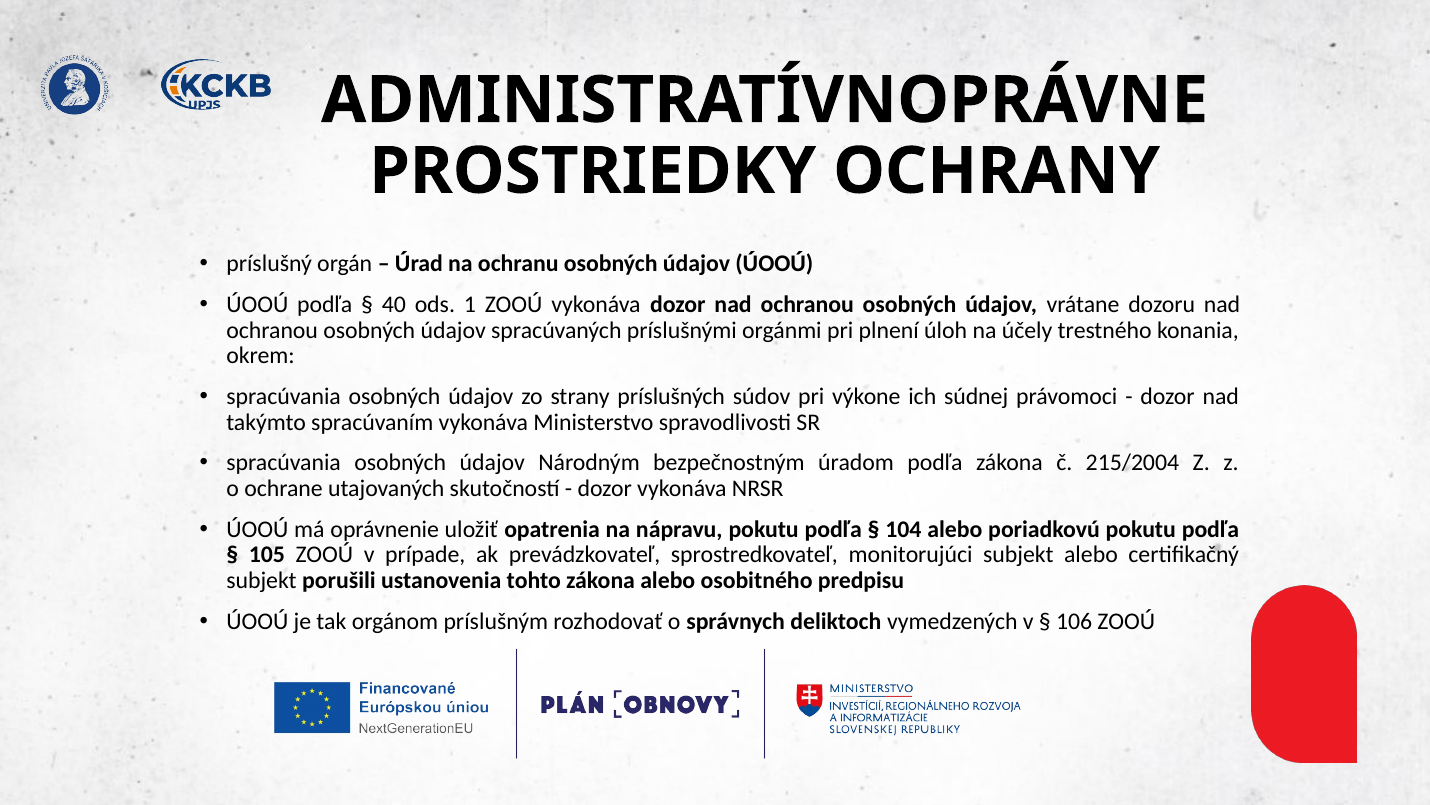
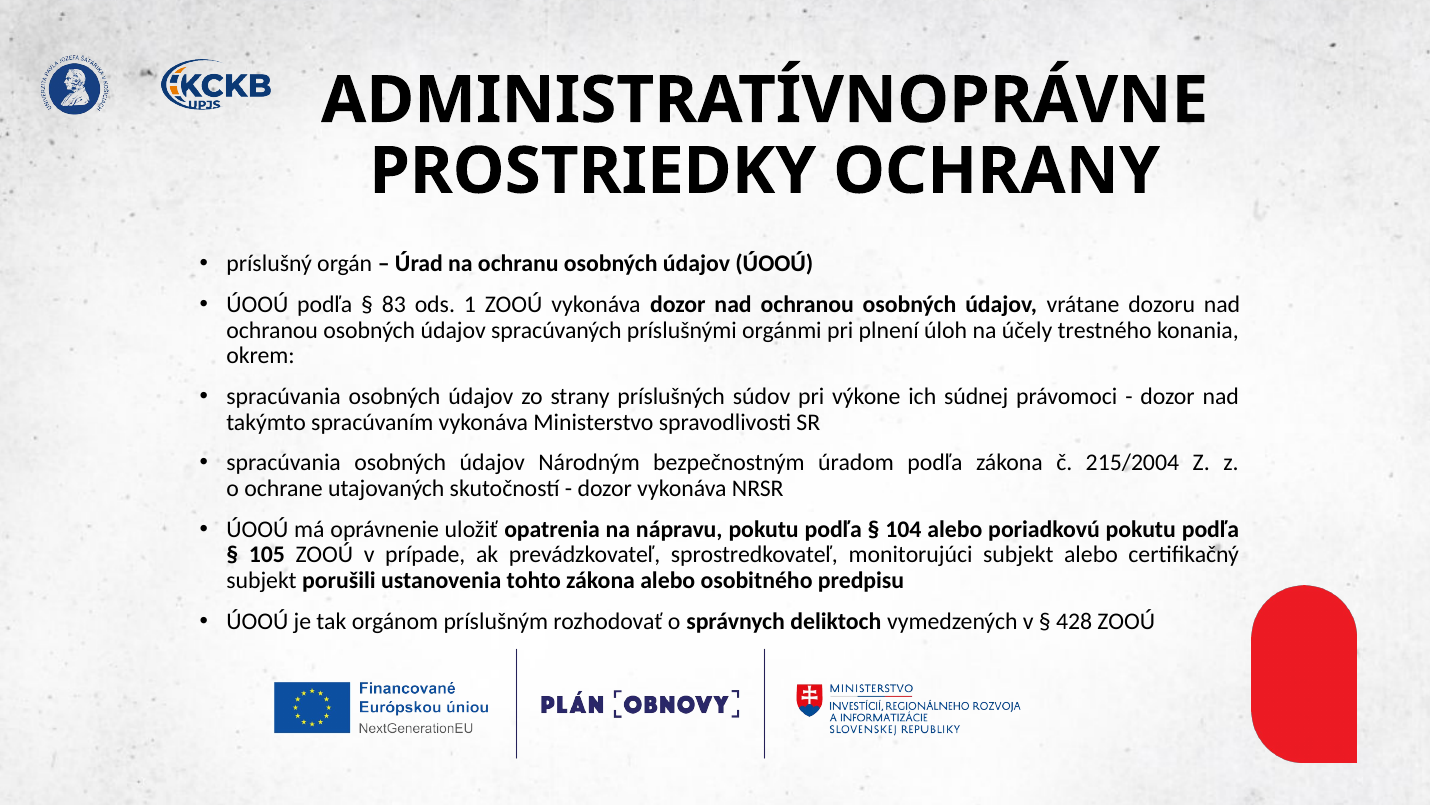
40: 40 -> 83
106: 106 -> 428
